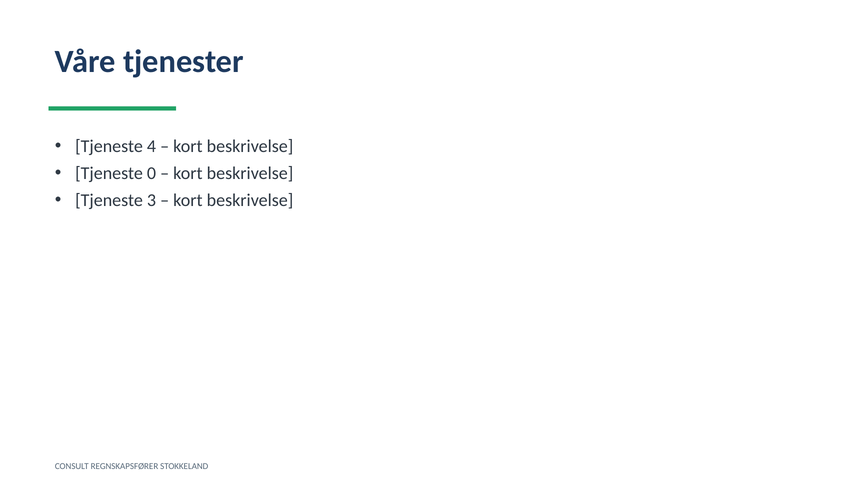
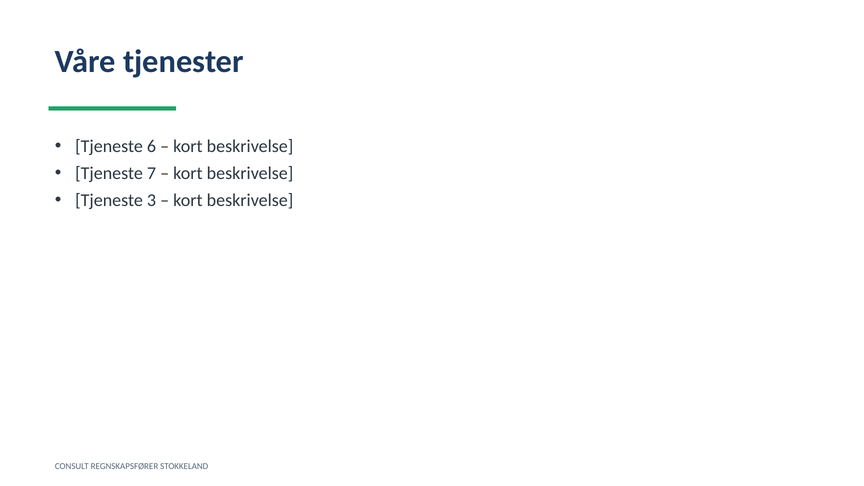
4: 4 -> 6
0: 0 -> 7
